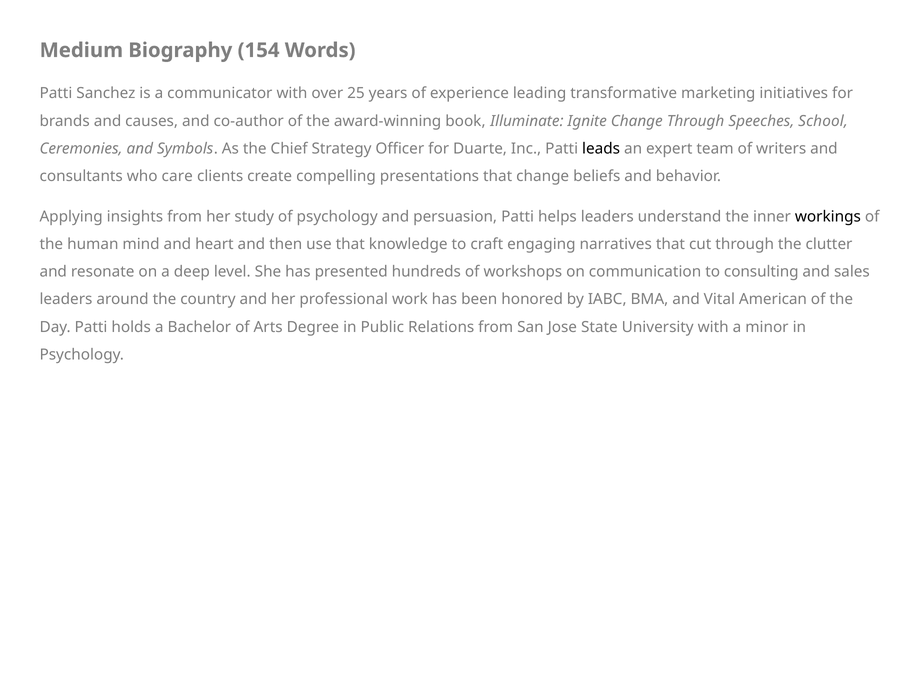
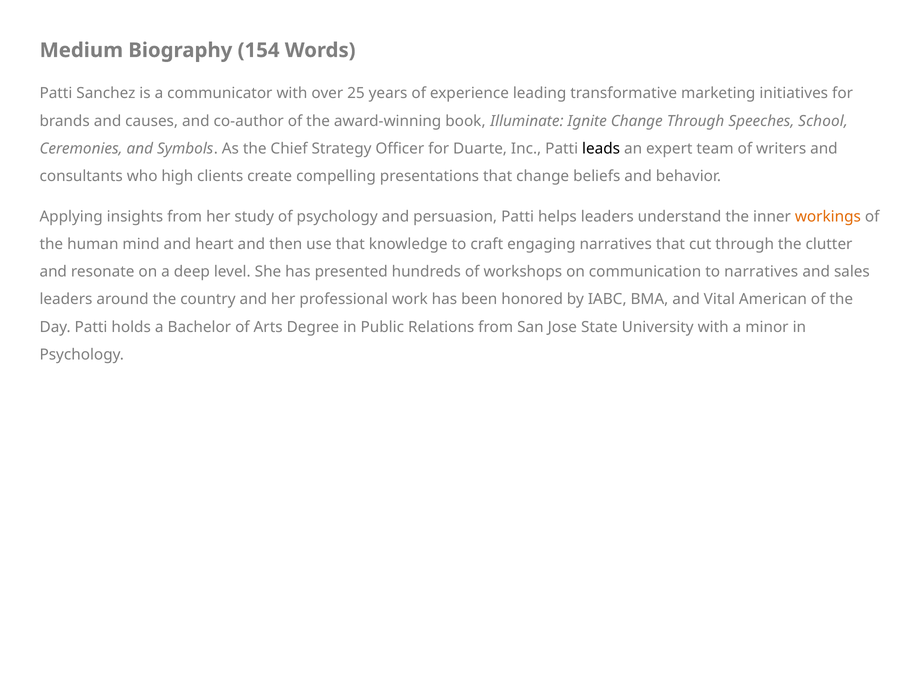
care: care -> high
workings colour: black -> orange
to consulting: consulting -> narratives
